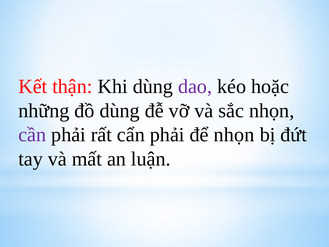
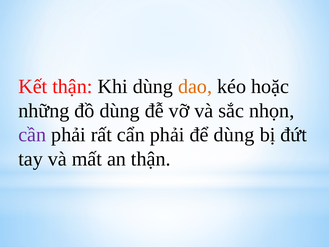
dao colour: purple -> orange
để nhọn: nhọn -> dùng
an luận: luận -> thận
